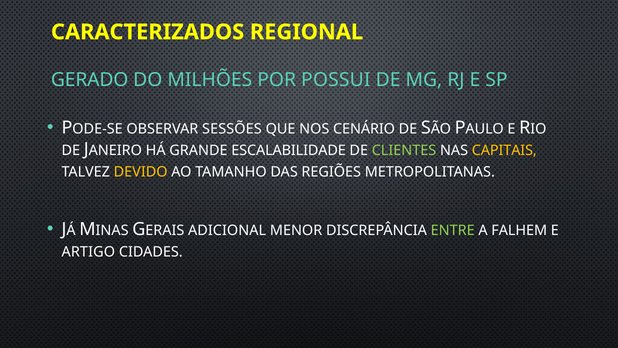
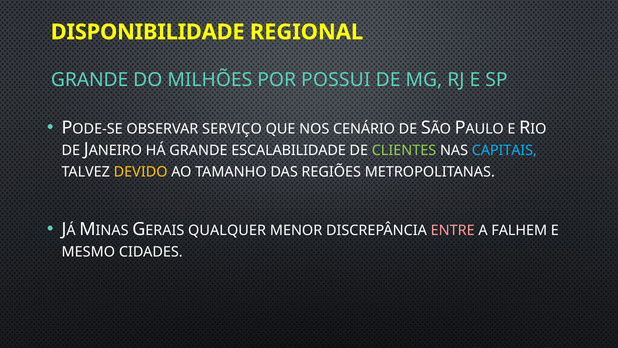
CARACTERIZADOS: CARACTERIZADOS -> DISPONIBILIDADE
GERADO at (90, 80): GERADO -> GRANDE
SESSÕES: SESSÕES -> SERVIÇO
CAPITAIS colour: yellow -> light blue
ADICIONAL: ADICIONAL -> QUALQUER
ENTRE colour: light green -> pink
ARTIGO: ARTIGO -> MESMO
